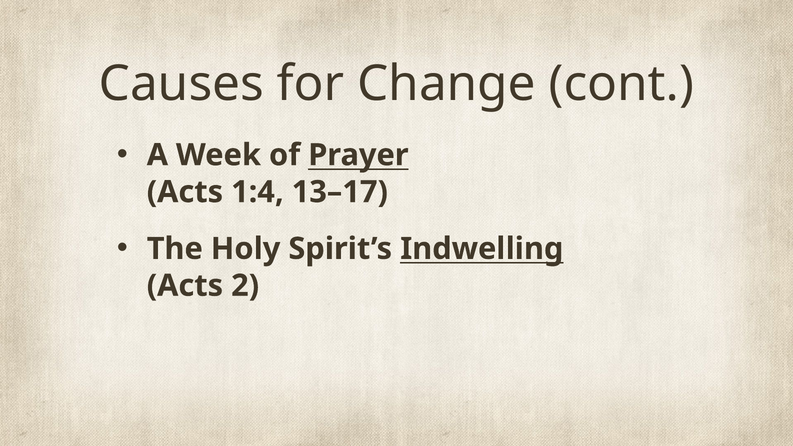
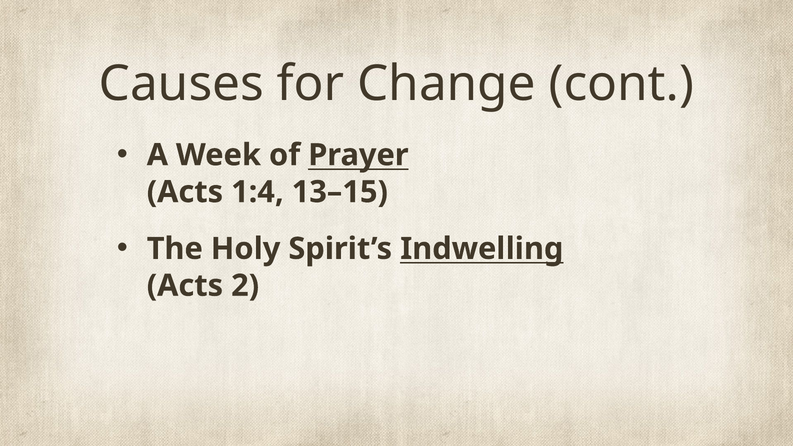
13–17: 13–17 -> 13–15
